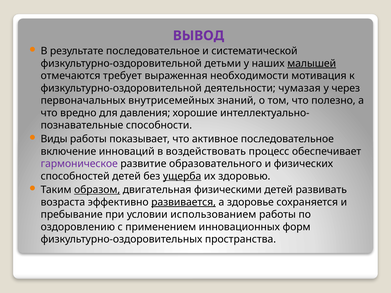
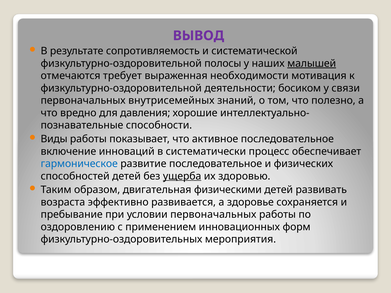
результате последовательное: последовательное -> сопротивляемость
детьми: детьми -> полосы
чумазая: чумазая -> босиком
через: через -> связи
воздействовать: воздействовать -> систематически
гармоническое colour: purple -> blue
развитие образовательного: образовательного -> последовательное
образом underline: present -> none
развивается underline: present -> none
условии использованием: использованием -> первоначальных
пространства: пространства -> мероприятия
